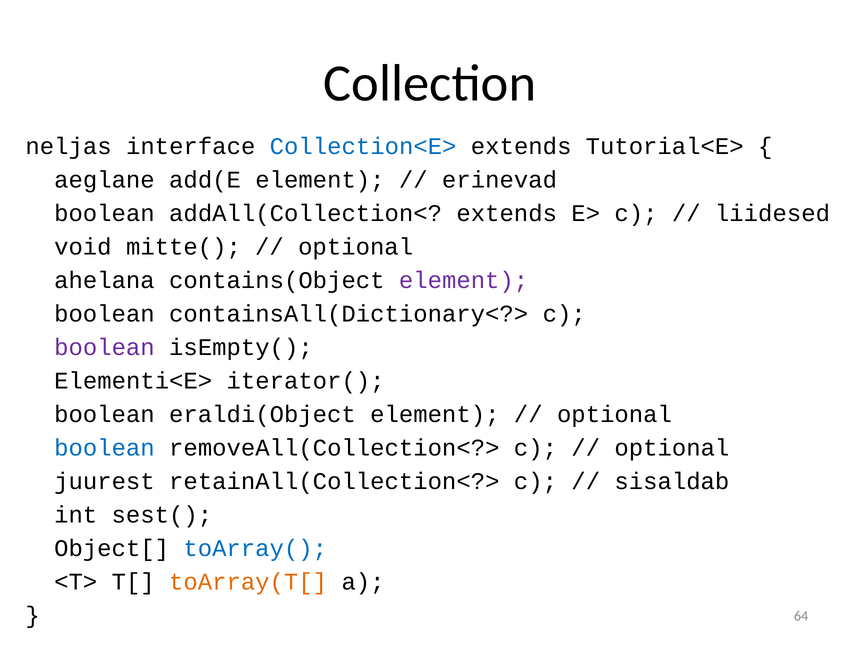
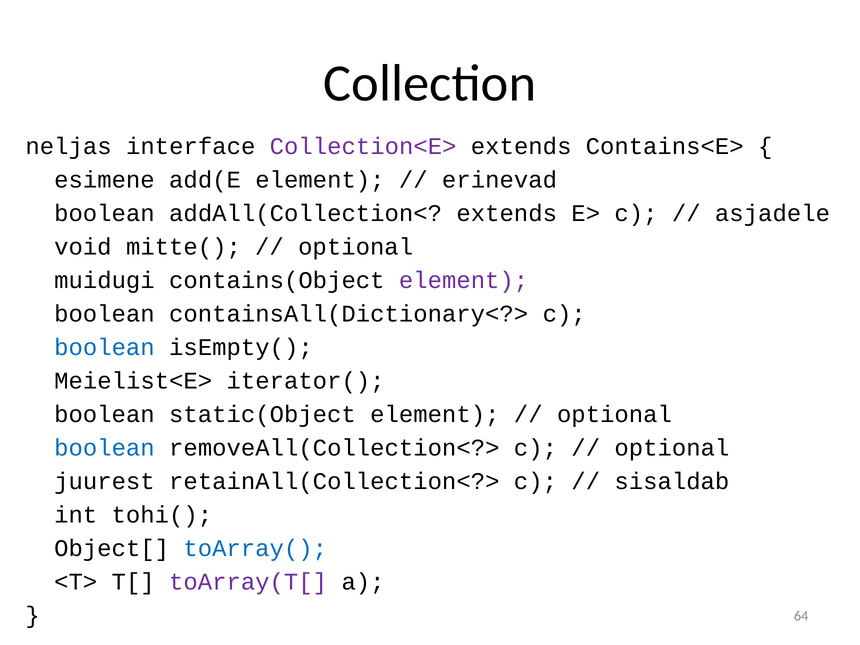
Collection<E> colour: blue -> purple
Tutorial<E>: Tutorial<E> -> Contains<E>
aeglane: aeglane -> esimene
liidesed: liidesed -> asjadele
ahelana: ahelana -> muidugi
boolean at (104, 347) colour: purple -> blue
Elementi<E>: Elementi<E> -> Meielist<E>
eraldi(Object: eraldi(Object -> static(Object
sest(: sest( -> tohi(
toArray(T[ colour: orange -> purple
